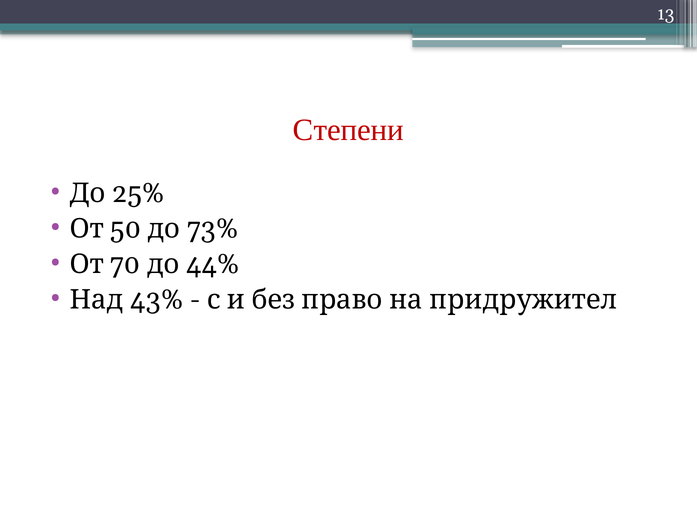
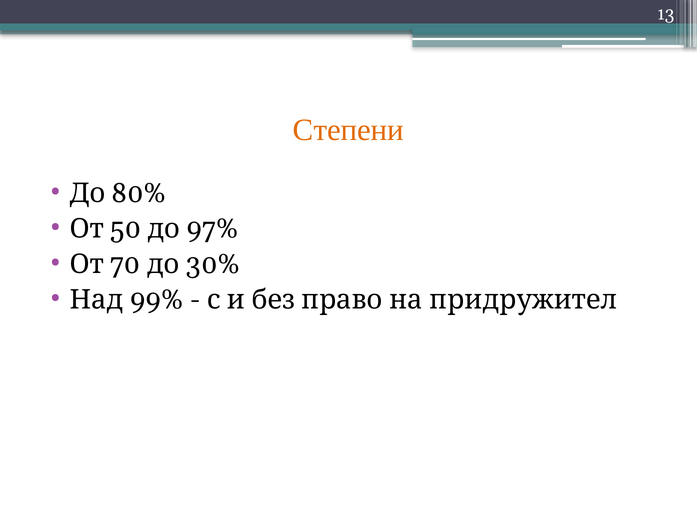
Степени colour: red -> orange
25%: 25% -> 80%
73%: 73% -> 97%
44%: 44% -> 30%
43%: 43% -> 99%
